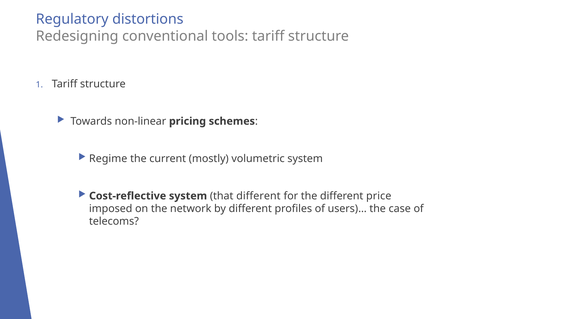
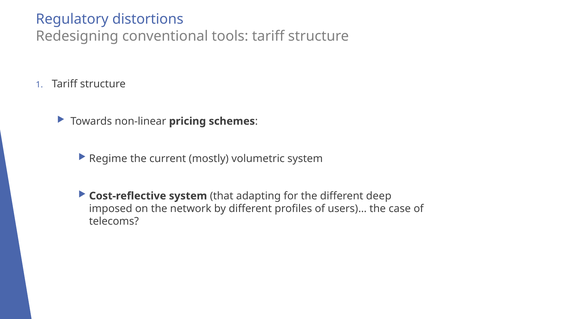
that different: different -> adapting
price: price -> deep
